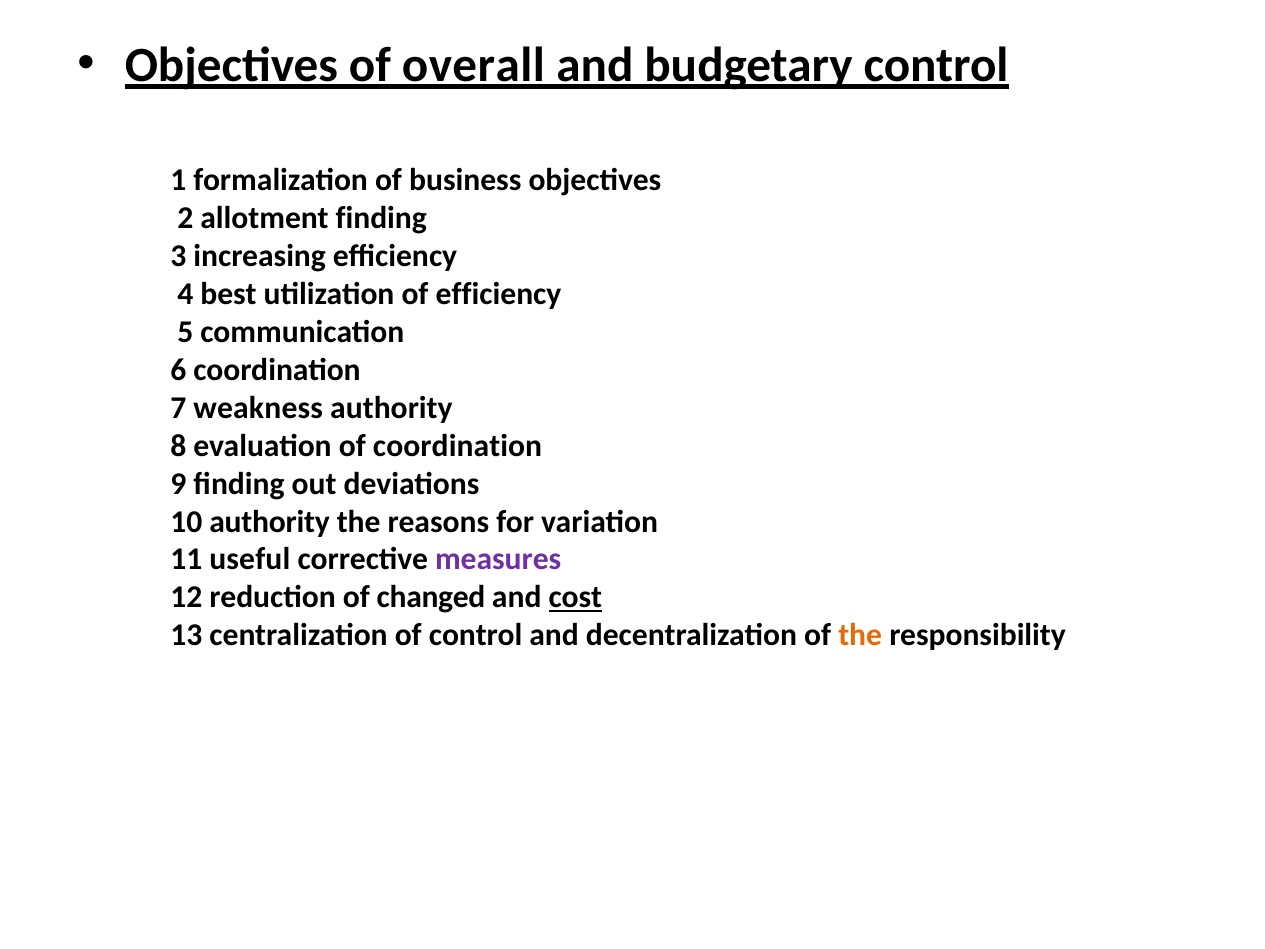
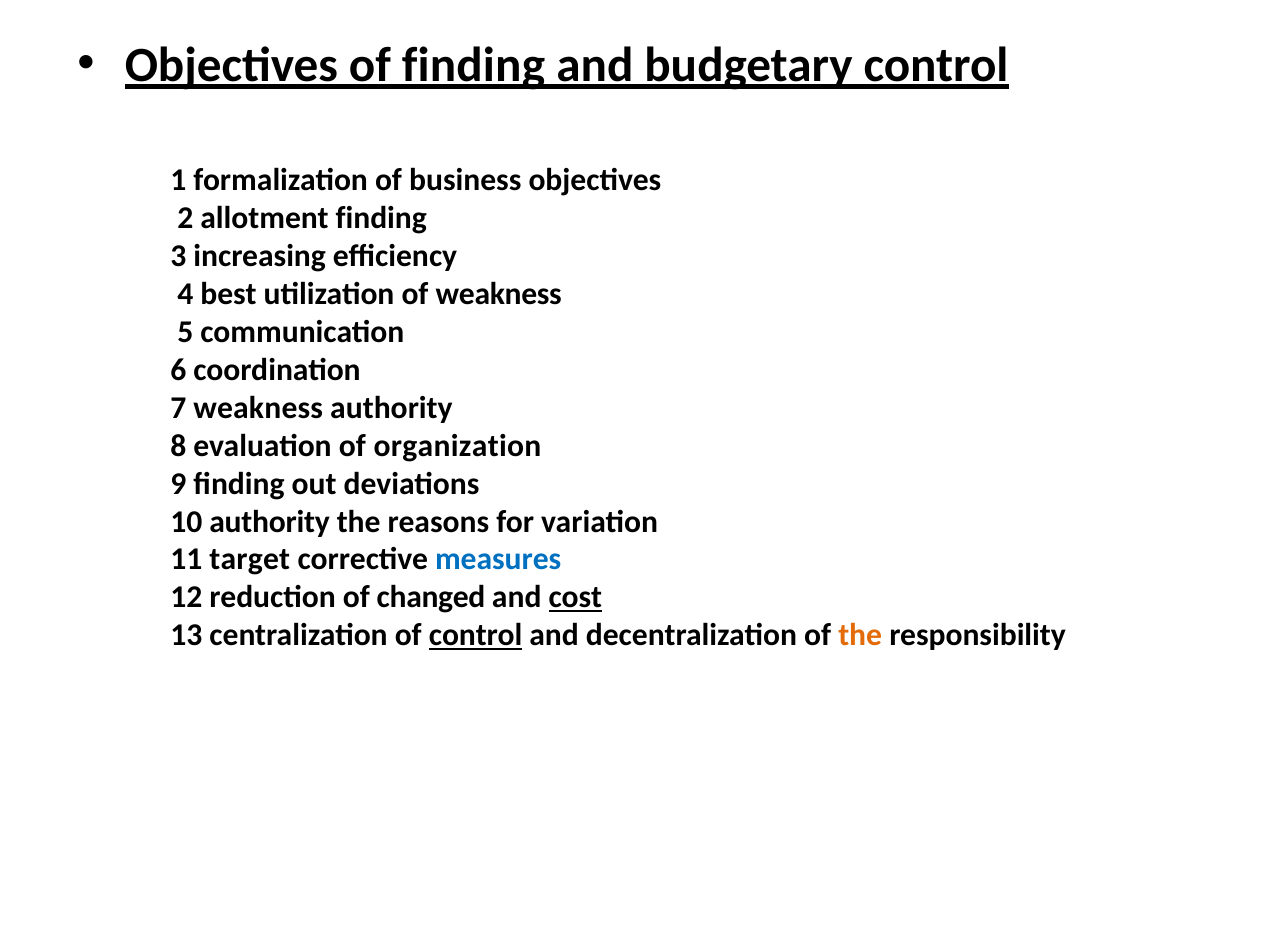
of overall: overall -> finding
of efficiency: efficiency -> weakness
of coordination: coordination -> organization
useful: useful -> target
measures colour: purple -> blue
control at (476, 635) underline: none -> present
